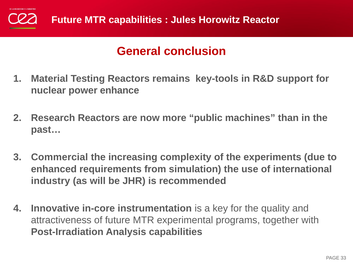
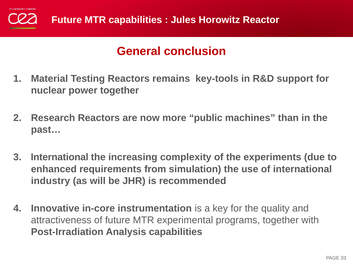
power enhance: enhance -> together
Commercial at (60, 157): Commercial -> International
